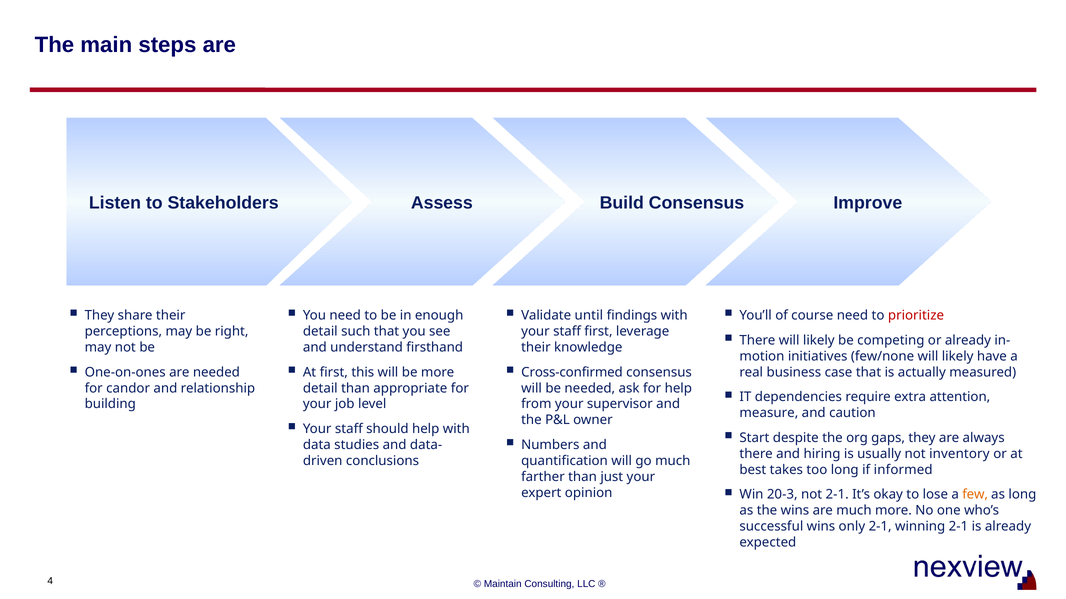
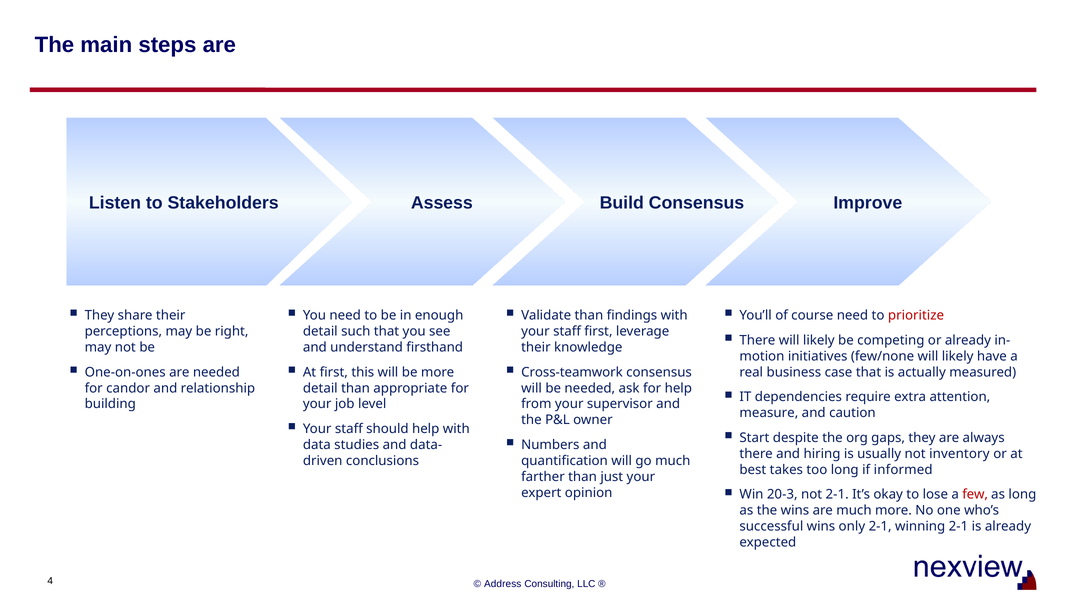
Validate until: until -> than
Cross-confirmed: Cross-confirmed -> Cross-teamwork
few colour: orange -> red
Maintain: Maintain -> Address
